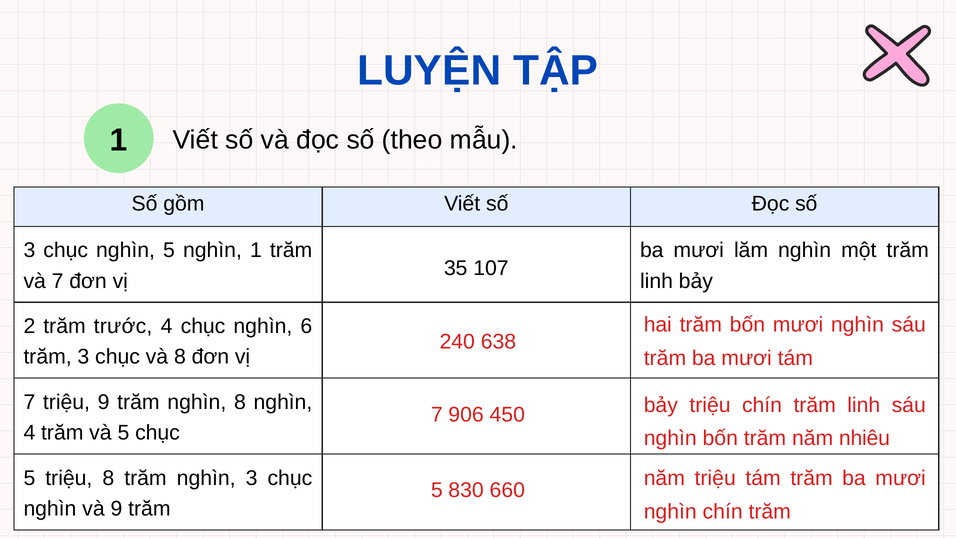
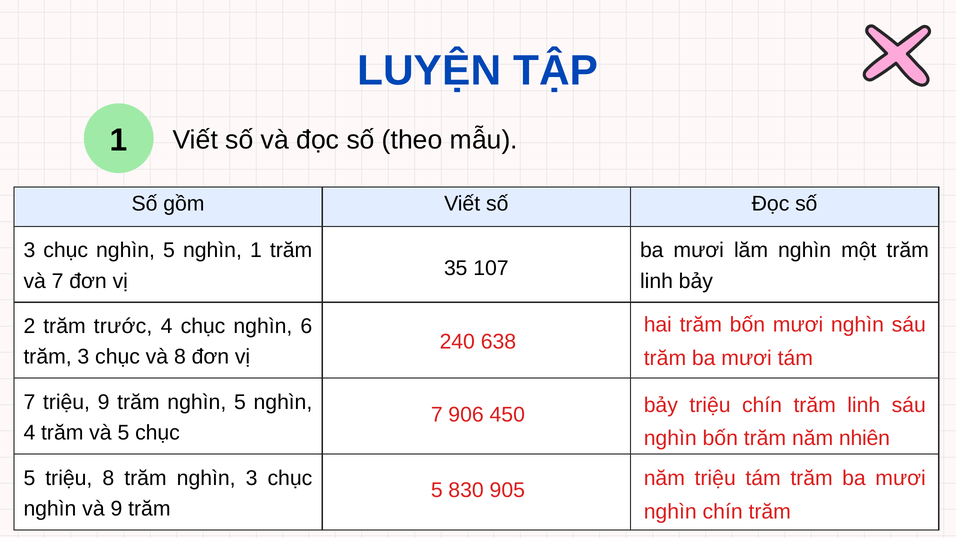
trăm nghìn 8: 8 -> 5
nhiêu: nhiêu -> nhiên
660: 660 -> 905
